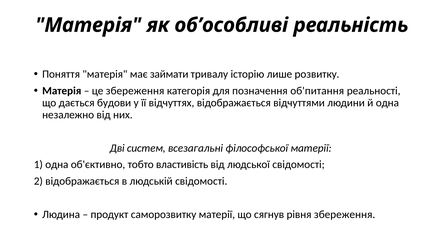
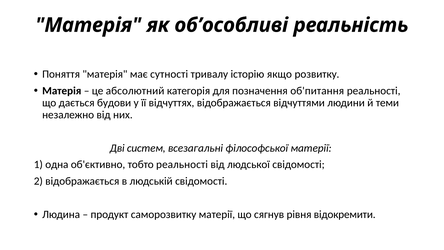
займати: займати -> сутності
лише: лише -> якщо
це збереження: збереження -> абсолютний
й одна: одна -> теми
тобто властивість: властивість -> реальності
рівня збереження: збереження -> відокремити
